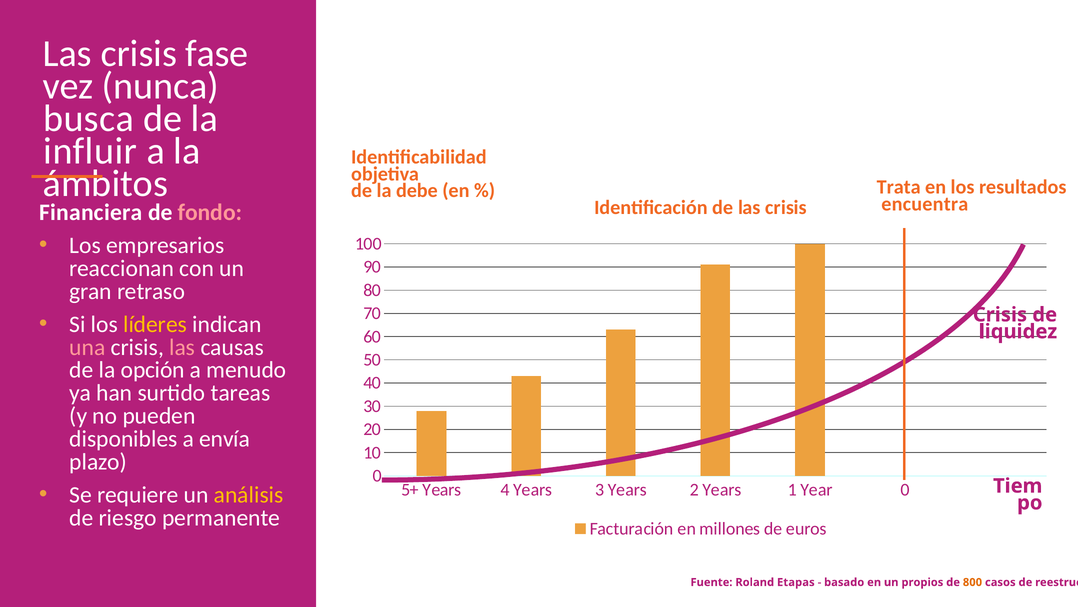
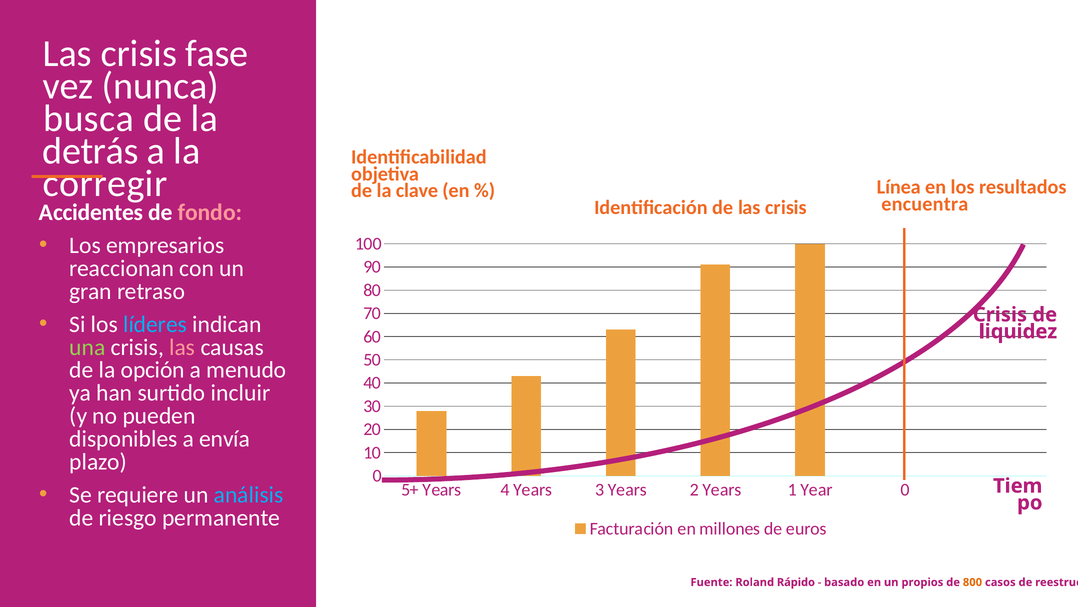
influir: influir -> detrás
ámbitos: ámbitos -> corregir
Trata: Trata -> Línea
debe: debe -> clave
Financiera: Financiera -> Accidentes
líderes colour: yellow -> light blue
una colour: pink -> light green
tareas: tareas -> incluir
análisis colour: yellow -> light blue
Etapas: Etapas -> Rápido
